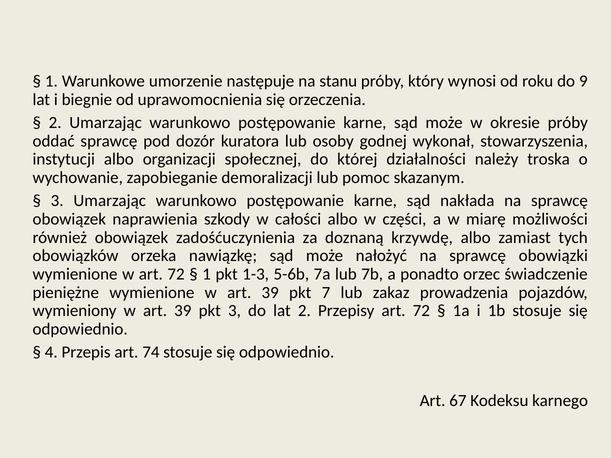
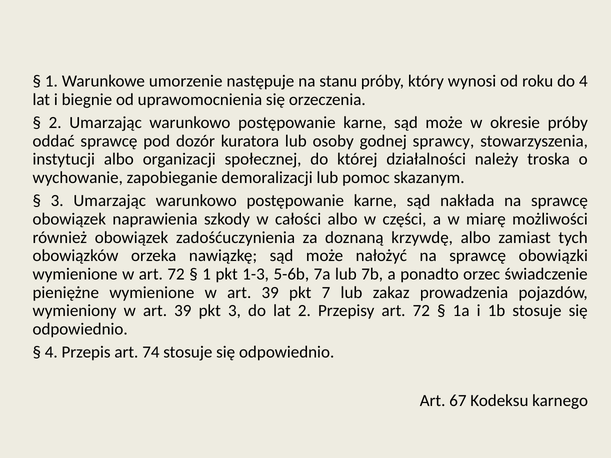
do 9: 9 -> 4
wykonał: wykonał -> sprawcy
